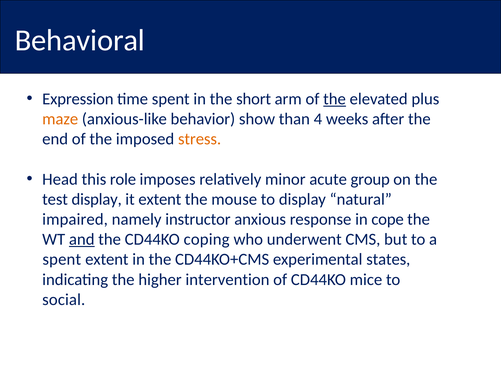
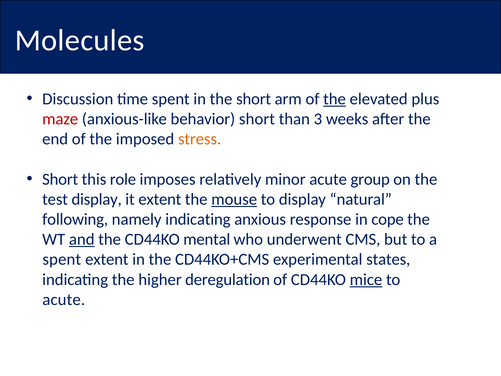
Behavioral: Behavioral -> Molecules
Expression: Expression -> Discussion
maze colour: orange -> red
behavior show: show -> short
4: 4 -> 3
Head at (60, 179): Head -> Short
mouse underline: none -> present
impaired: impaired -> following
namely instructor: instructor -> indicating
coping: coping -> mental
intervention: intervention -> deregulation
mice underline: none -> present
social at (64, 299): social -> acute
